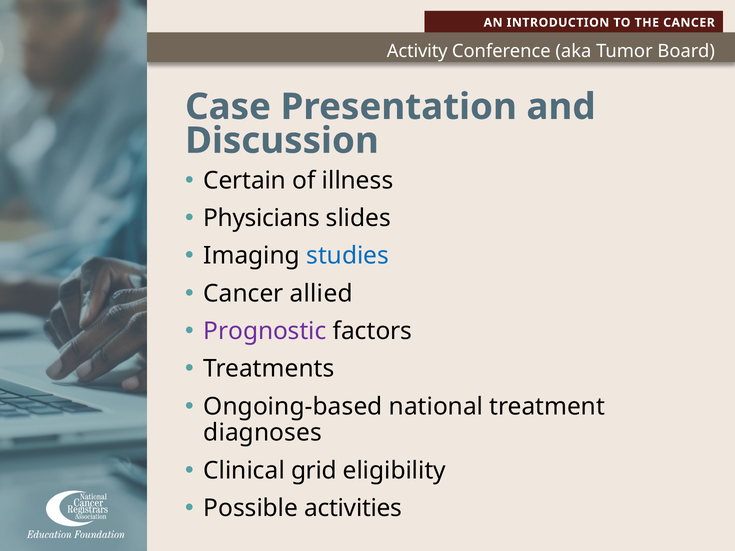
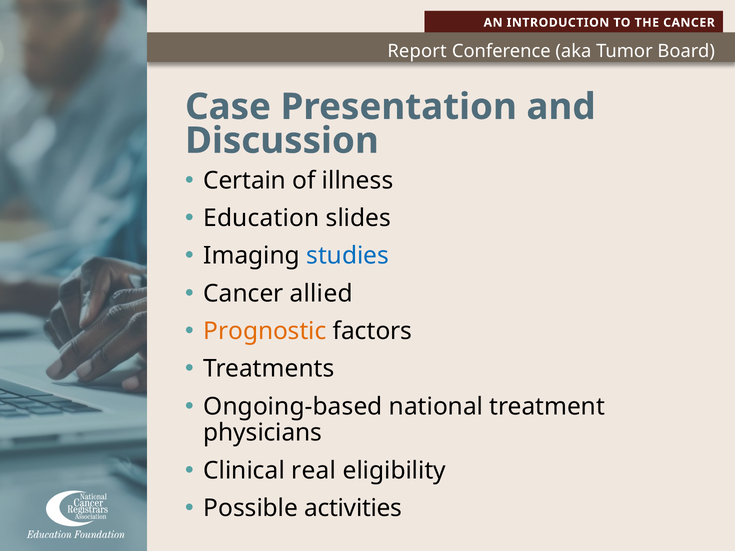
Activity: Activity -> Report
Physicians: Physicians -> Education
Prognostic colour: purple -> orange
diagnoses: diagnoses -> physicians
grid: grid -> real
